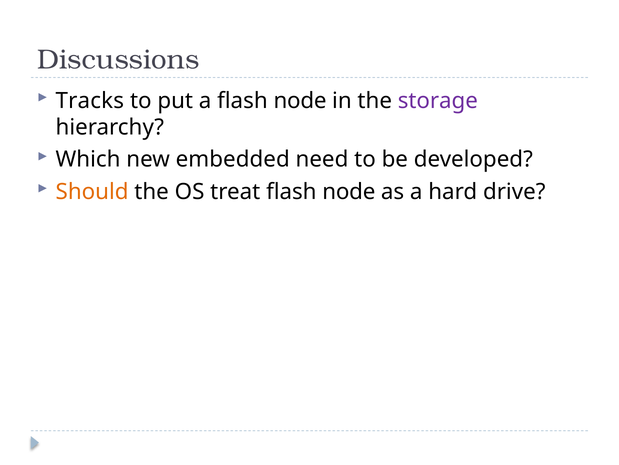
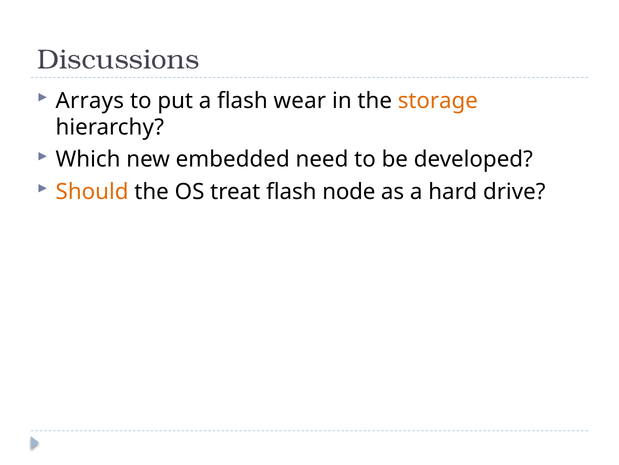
Tracks: Tracks -> Arrays
a flash node: node -> wear
storage colour: purple -> orange
